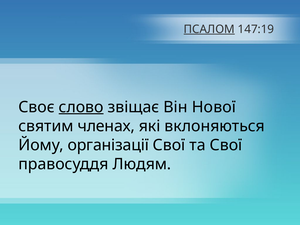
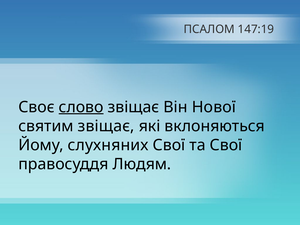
ПСАЛОМ underline: present -> none
святим членах: членах -> звіщає
організації: організації -> слухняних
